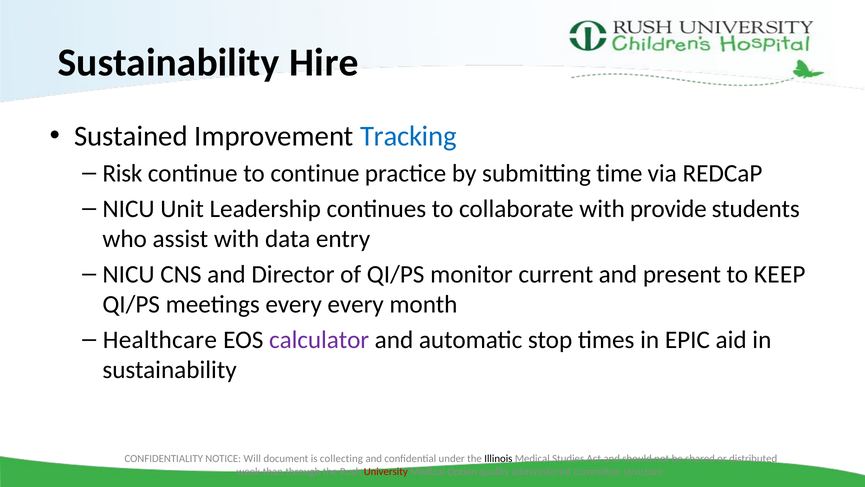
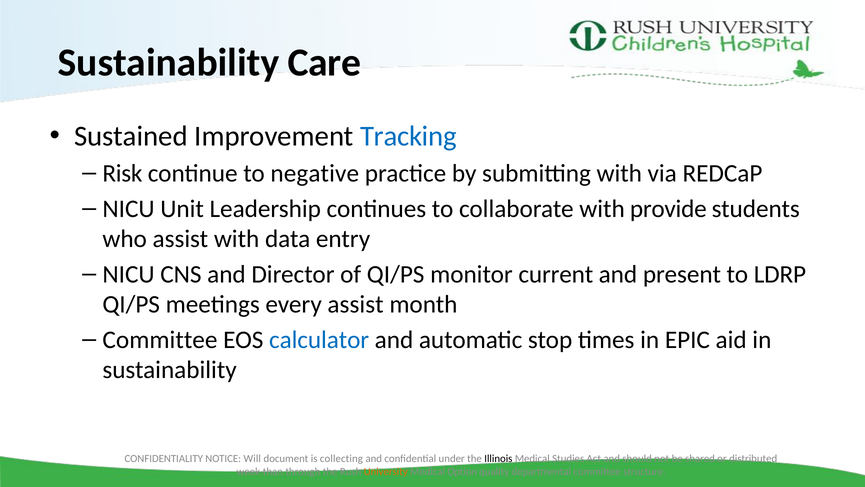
Hire: Hire -> Care
to continue: continue -> negative
submitting time: time -> with
KEEP: KEEP -> LDRP
every every: every -> assist
Healthcare at (160, 340): Healthcare -> Committee
calculator colour: purple -> blue
University colour: red -> orange
administered: administered -> departmental
